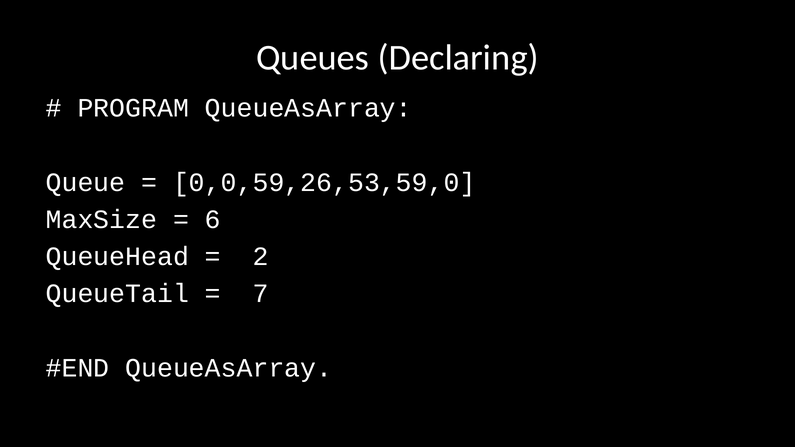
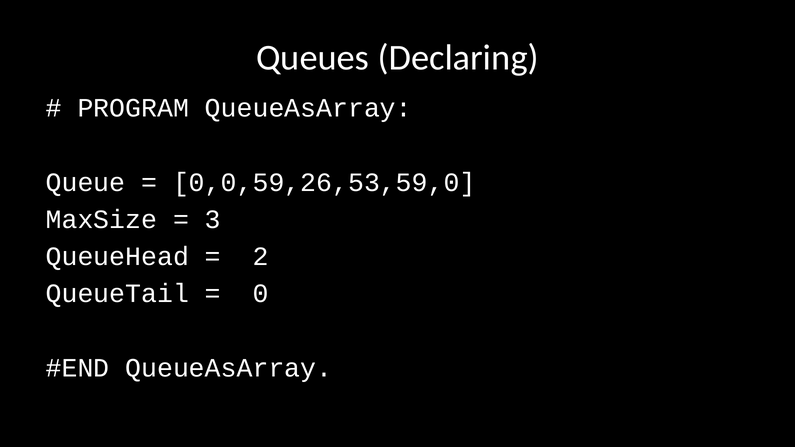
6: 6 -> 3
7: 7 -> 0
